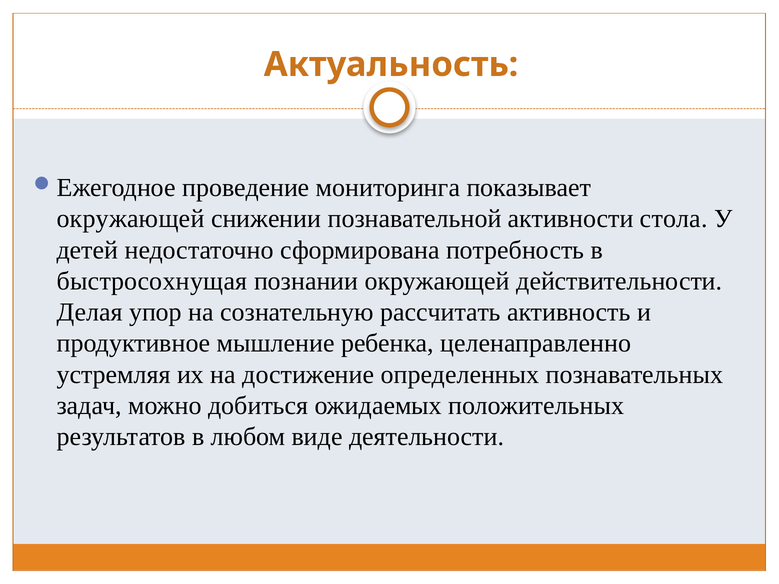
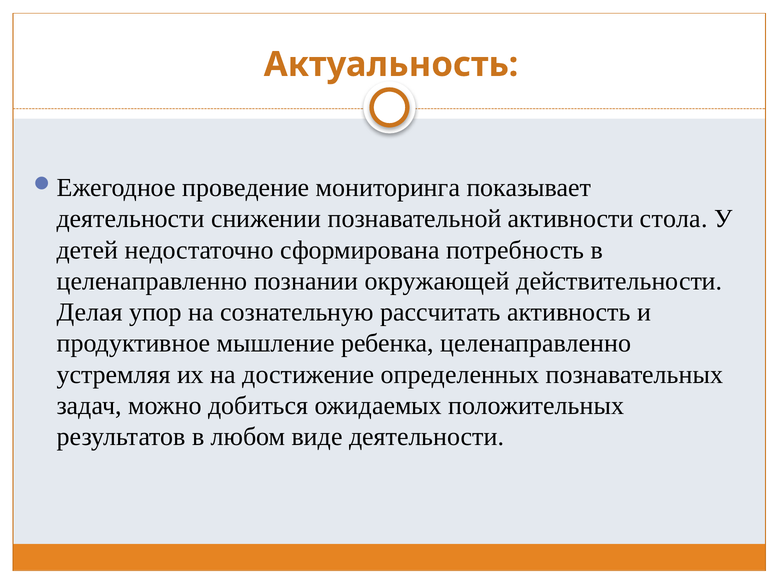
окружающей at (131, 219): окружающей -> деятельности
быстросохнущая at (152, 281): быстросохнущая -> целенаправленно
